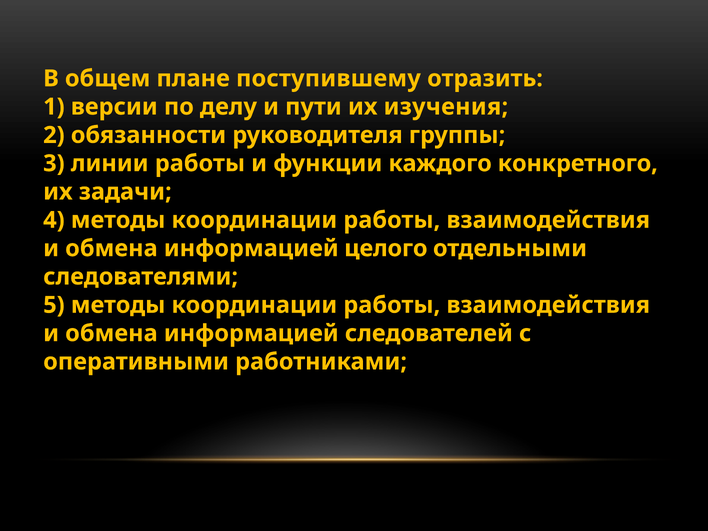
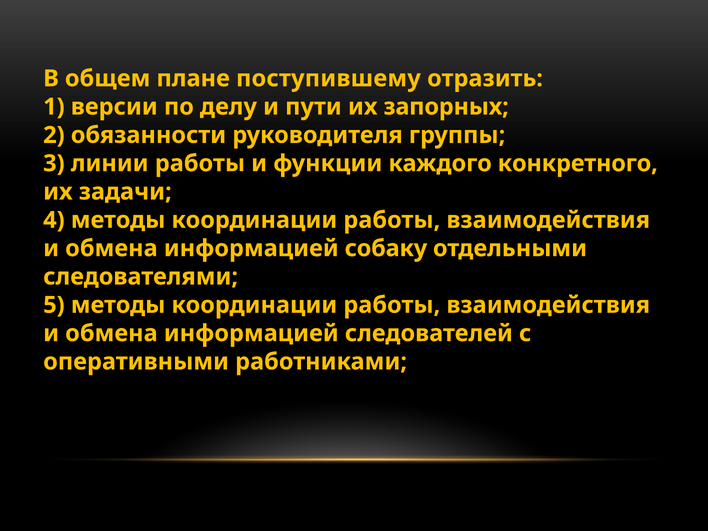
изучения: изучения -> запорных
целого: целого -> собаку
